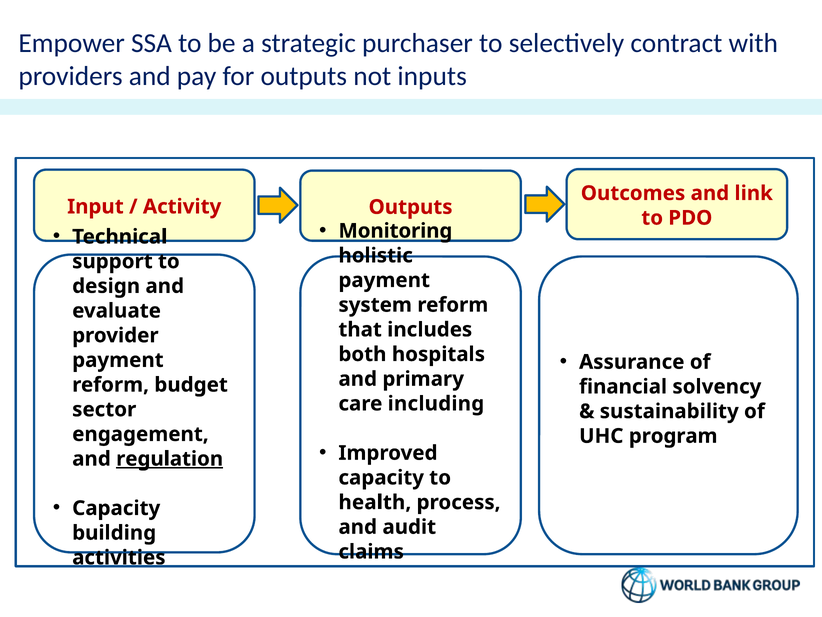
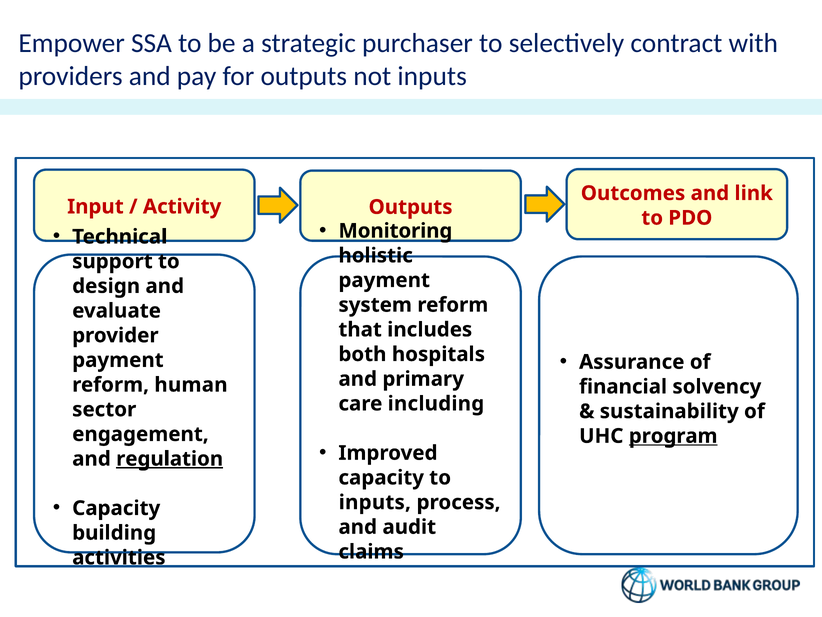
budget: budget -> human
program underline: none -> present
health at (375, 502): health -> inputs
